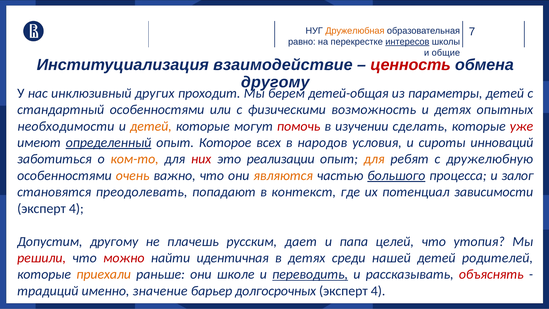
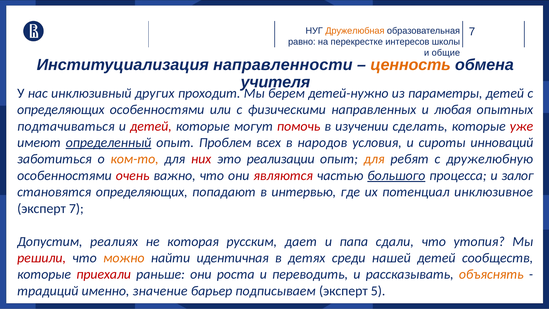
интересов underline: present -> none
взаимодействие: взаимодействие -> направленности
ценность colour: red -> orange
другому at (275, 82): другому -> учителя
детей-общая: детей-общая -> детей-нужно
стандартный at (61, 110): стандартный -> определяющих
возможность: возможность -> направленных
и детях: детях -> любая
необходимости: необходимости -> подтачиваться
детей at (151, 126) colour: orange -> red
Которое: Которое -> Проблем
очень colour: orange -> red
являются colour: orange -> red
становятся преодолевать: преодолевать -> определяющих
контекст: контекст -> интервью
зависимости: зависимости -> инклюзивное
4 at (76, 208): 4 -> 7
Допустим другому: другому -> реалиях
плачешь: плачешь -> которая
целей: целей -> сдали
можно colour: red -> orange
родителей: родителей -> сообществ
приехали colour: orange -> red
школе: школе -> роста
переводить underline: present -> none
объяснять colour: red -> orange
долгосрочных: долгосрочных -> подписываем
4 at (378, 291): 4 -> 5
